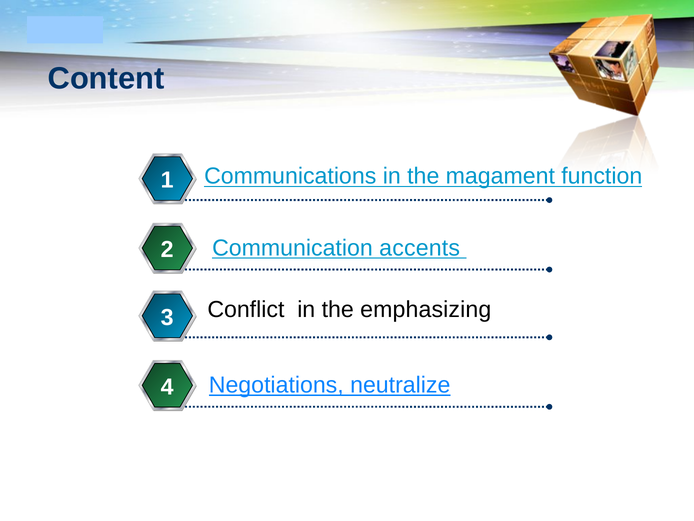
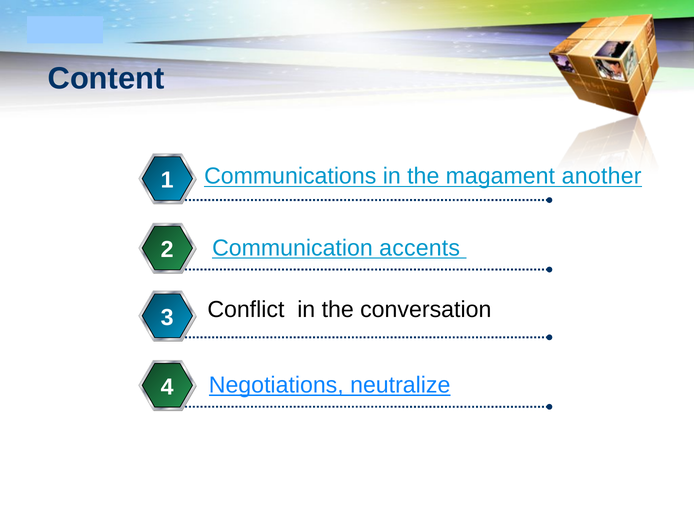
function: function -> another
emphasizing: emphasizing -> conversation
